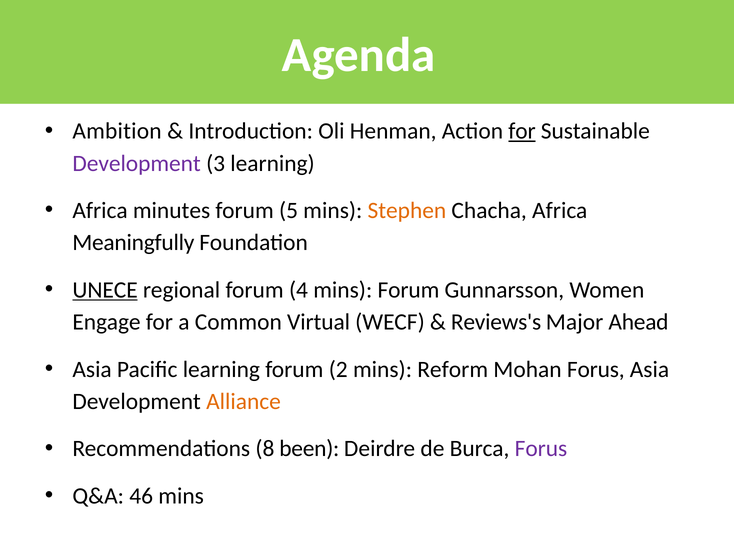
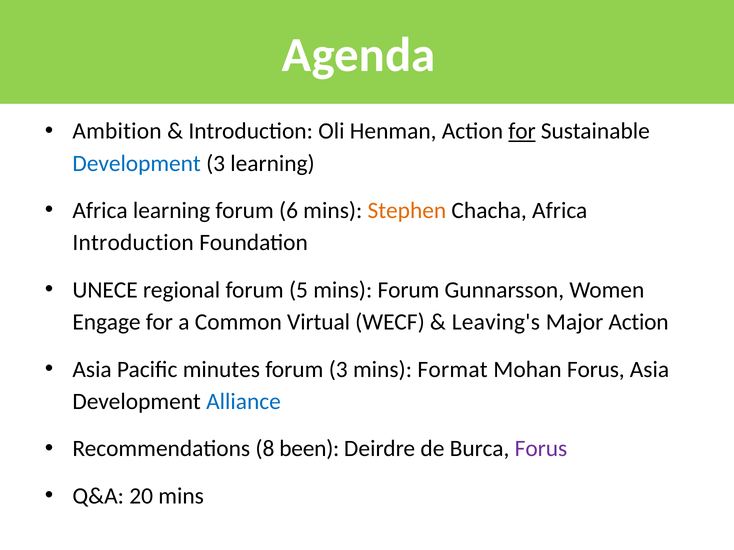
Development at (137, 163) colour: purple -> blue
Africa minutes: minutes -> learning
5: 5 -> 6
Meaningfully at (133, 243): Meaningfully -> Introduction
UNECE underline: present -> none
4: 4 -> 5
Reviews's: Reviews's -> Leaving's
Major Ahead: Ahead -> Action
Pacific learning: learning -> minutes
forum 2: 2 -> 3
Reform: Reform -> Format
Alliance colour: orange -> blue
46: 46 -> 20
